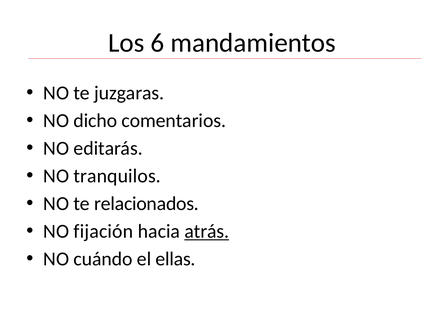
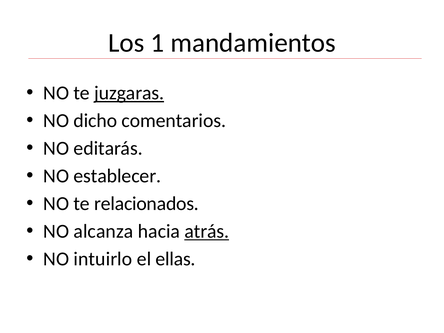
6: 6 -> 1
juzgaras underline: none -> present
tranquilos: tranquilos -> establecer
fijación: fijación -> alcanza
cuándo: cuándo -> intuirlo
